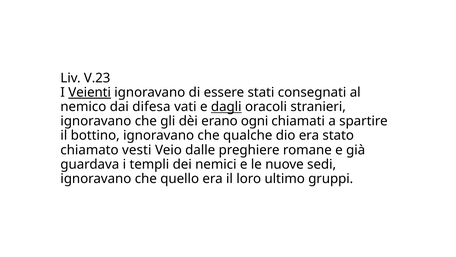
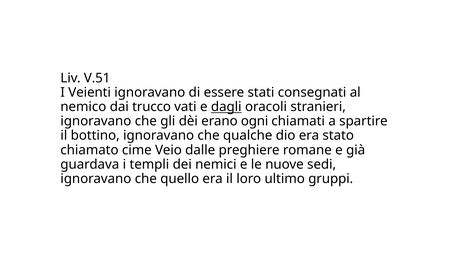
V.23: V.23 -> V.51
Veienti underline: present -> none
difesa: difesa -> trucco
vesti: vesti -> cime
